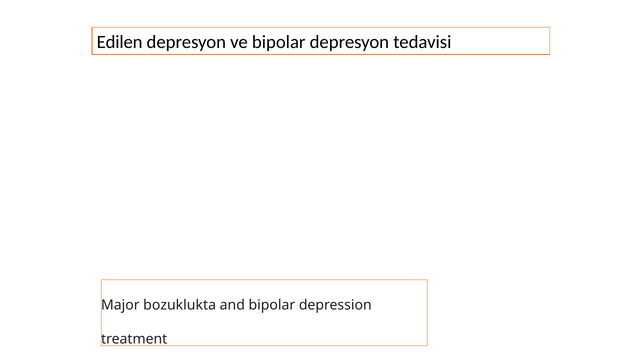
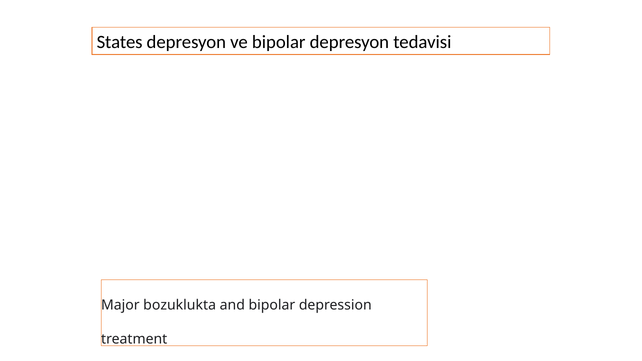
Edilen: Edilen -> States
